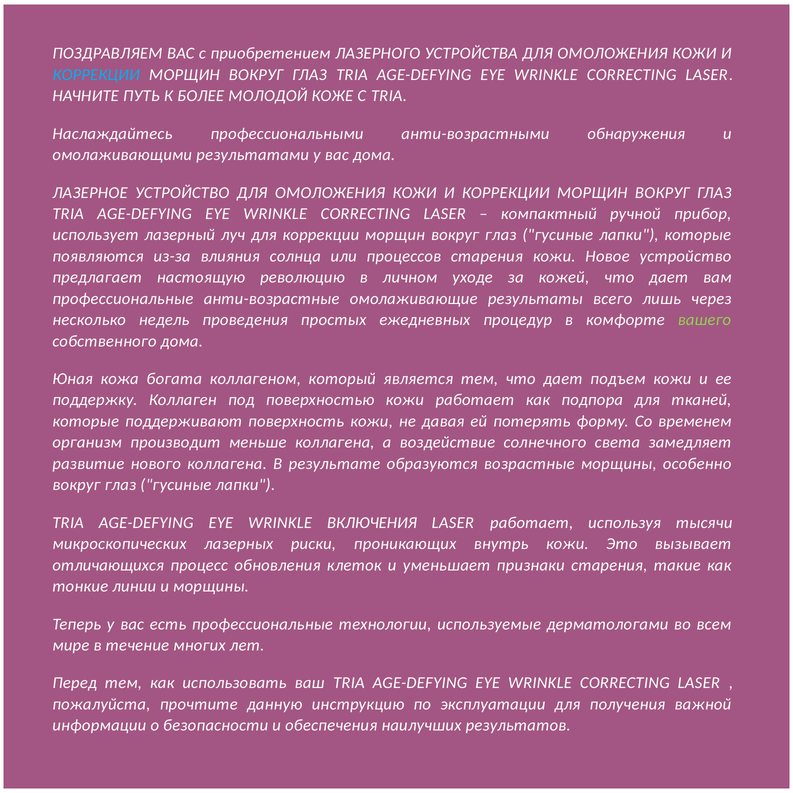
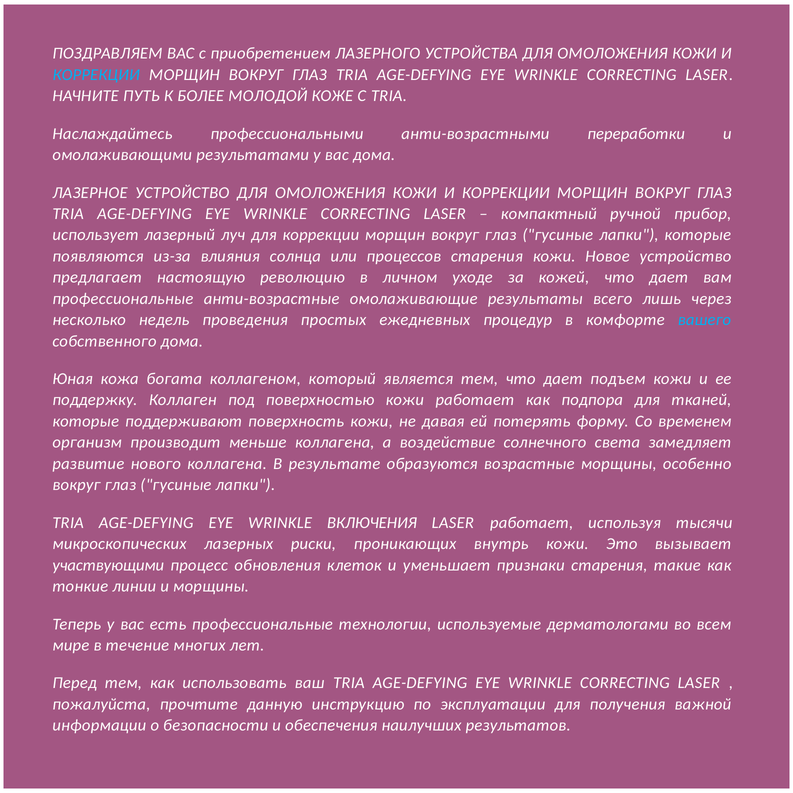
обнаружения: обнаружения -> переработки
вашего colour: light green -> light blue
отличающихся: отличающихся -> участвующими
